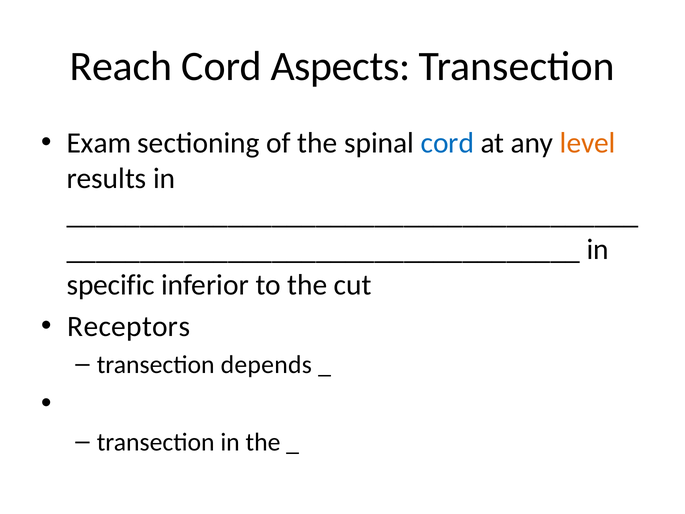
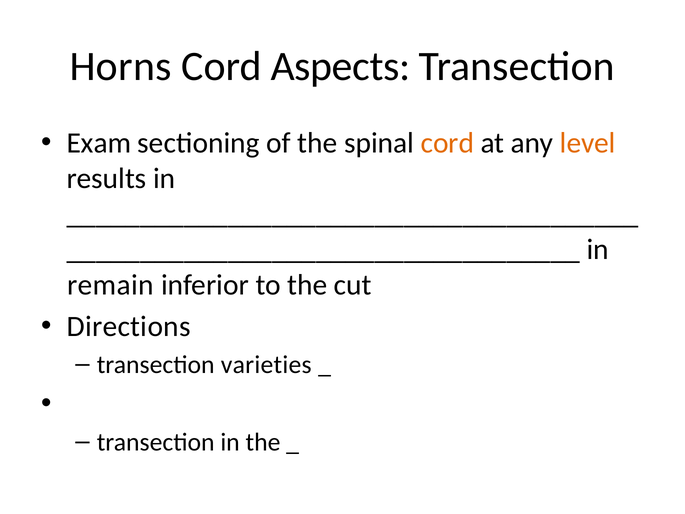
Reach: Reach -> Horns
cord at (447, 143) colour: blue -> orange
specific: specific -> remain
Receptors: Receptors -> Directions
depends: depends -> varieties
